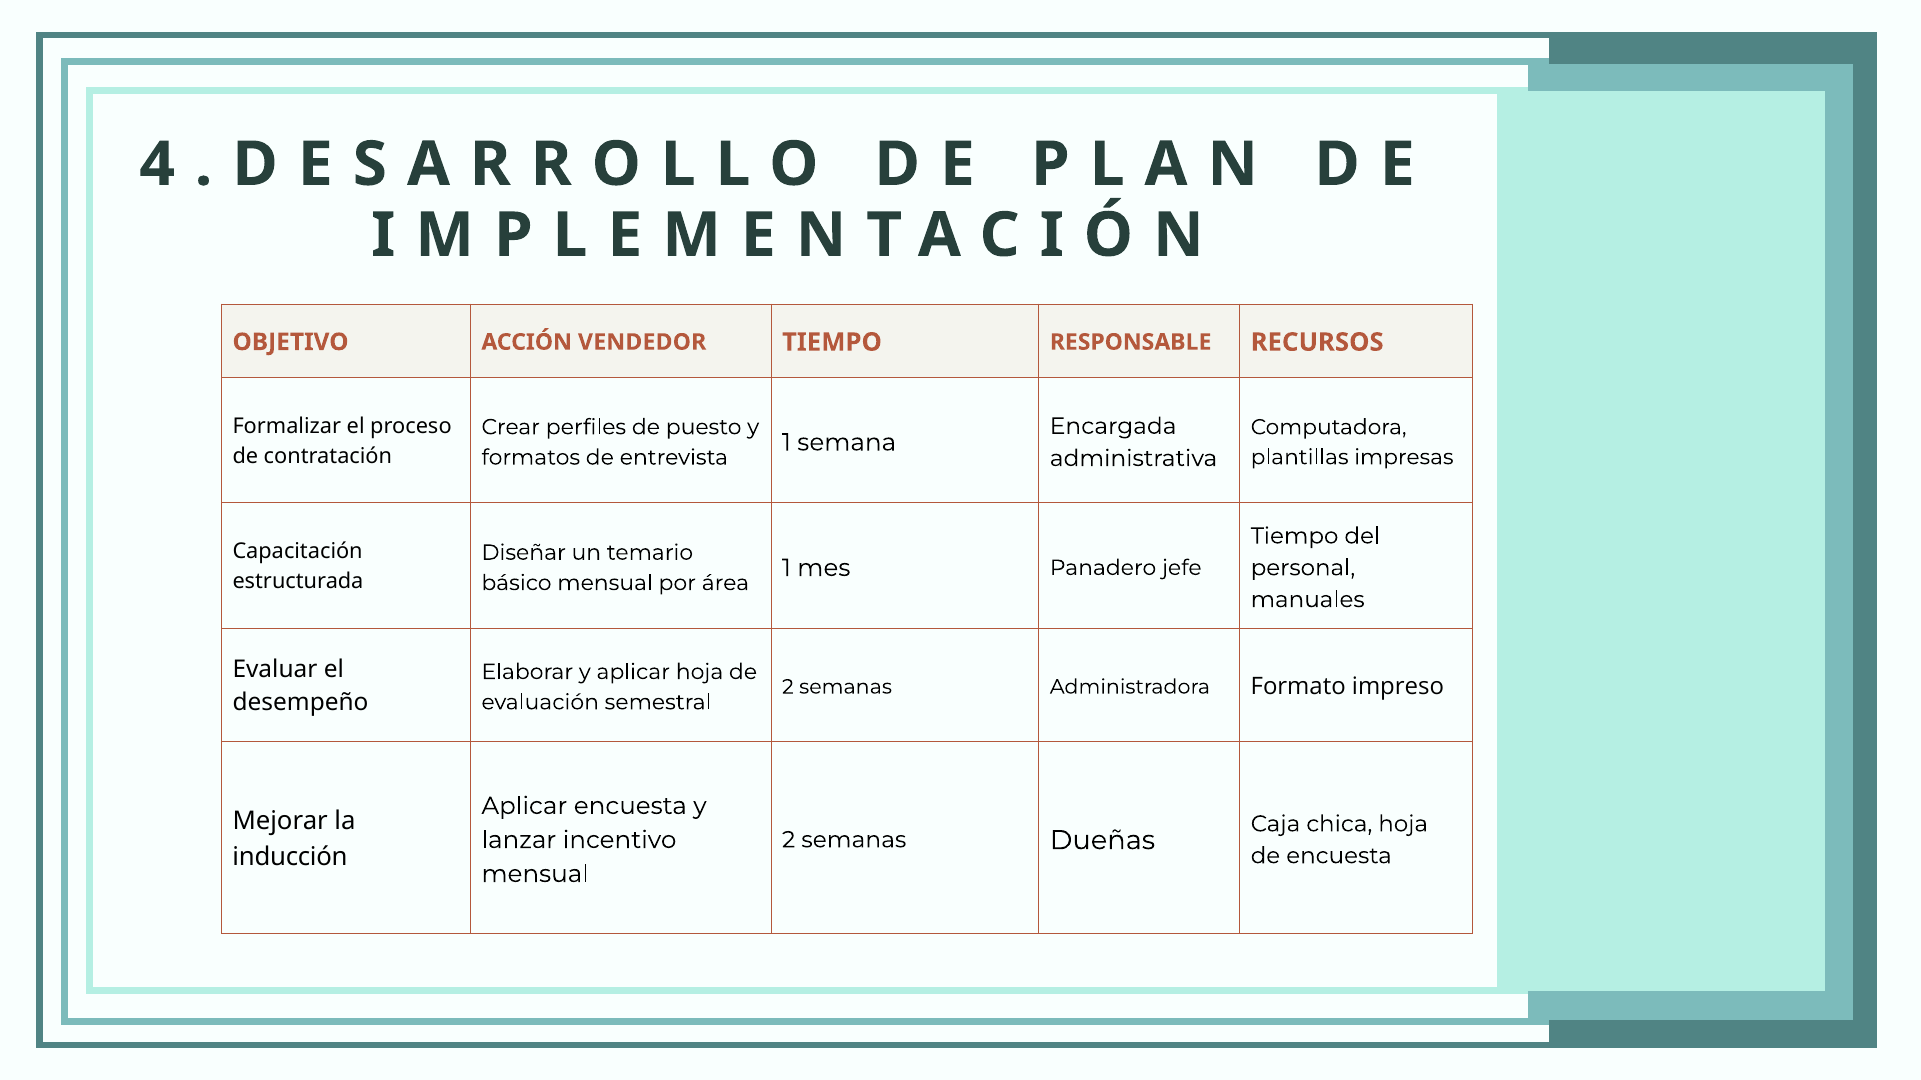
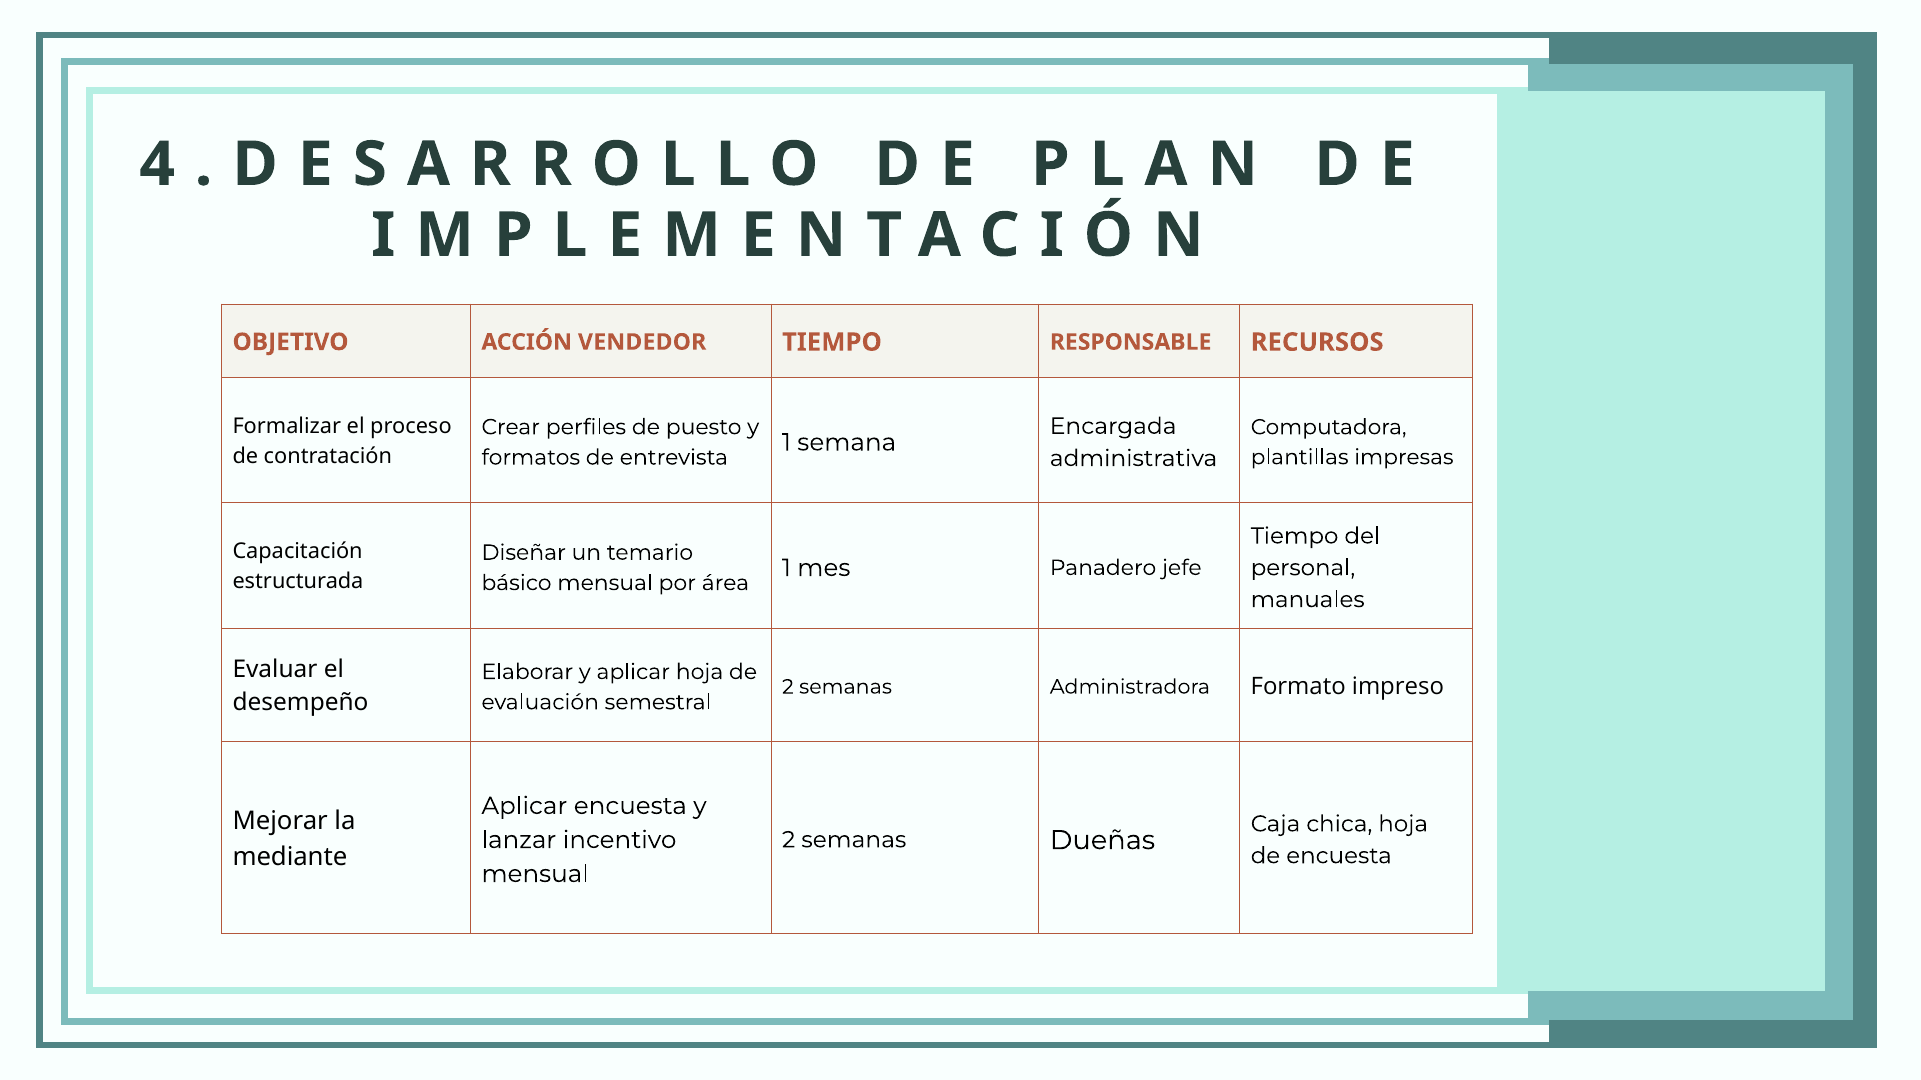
inducción: inducción -> mediante
